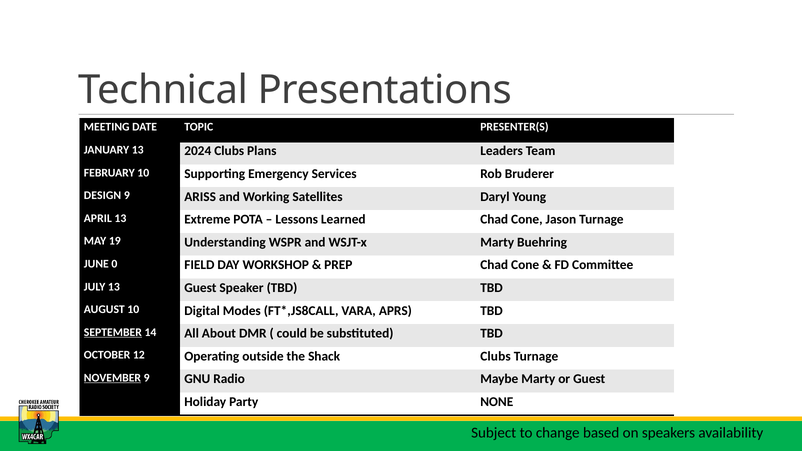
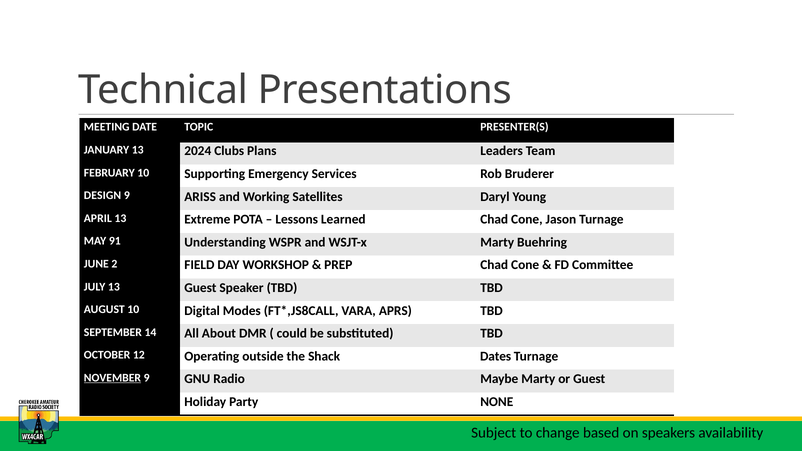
19: 19 -> 91
0: 0 -> 2
SEPTEMBER underline: present -> none
Shack Clubs: Clubs -> Dates
